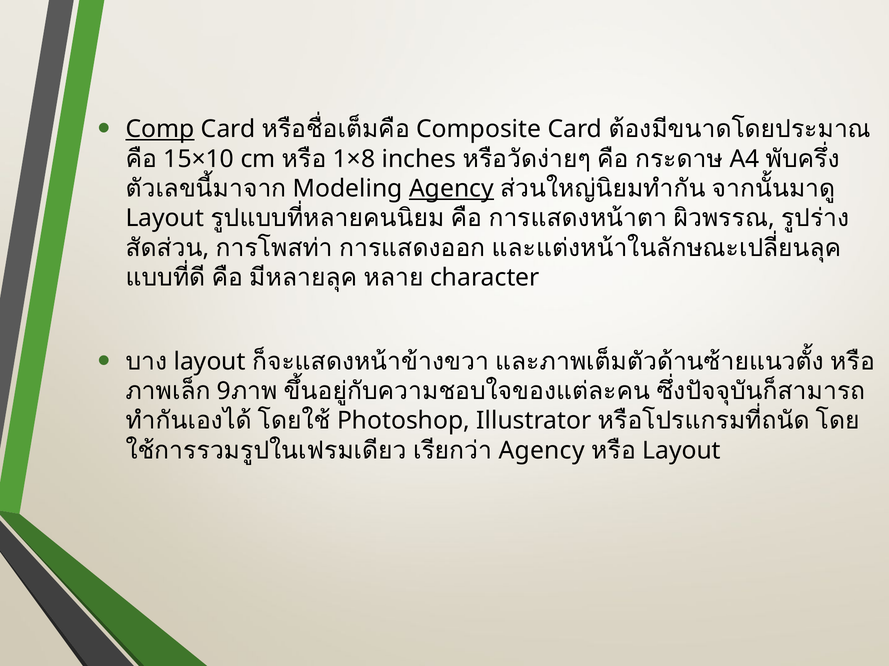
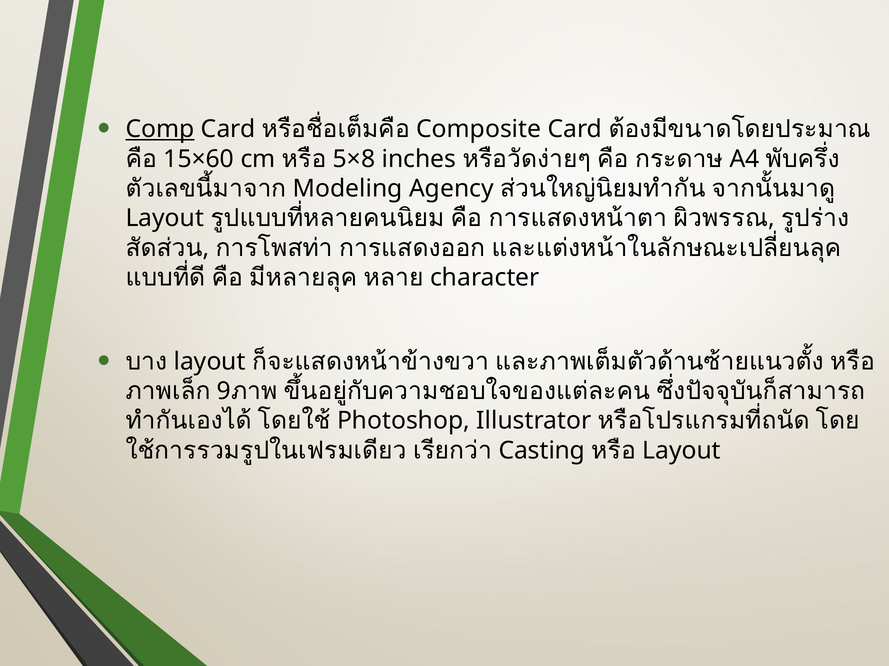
15×10: 15×10 -> 15×60
1×8: 1×8 -> 5×8
Agency at (451, 189) underline: present -> none
Agency at (542, 451): Agency -> Casting
